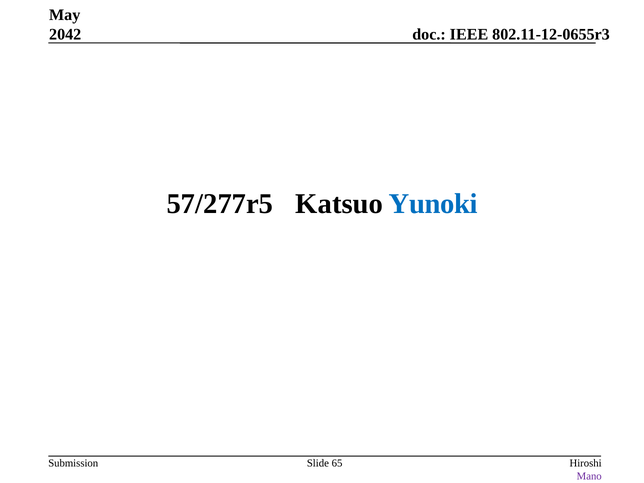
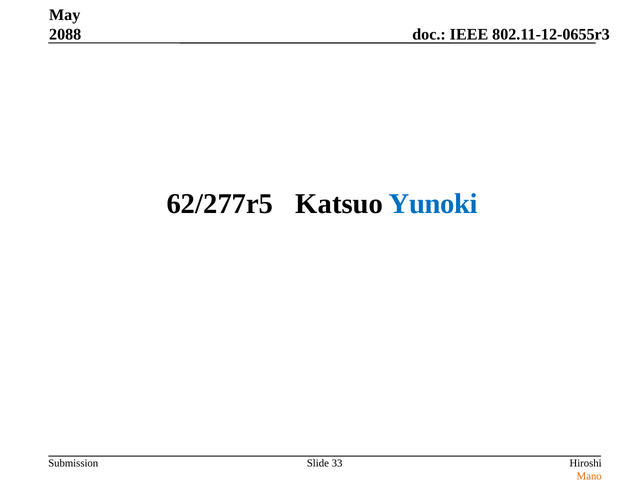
2042: 2042 -> 2088
57/277r5: 57/277r5 -> 62/277r5
65: 65 -> 33
Mano colour: purple -> orange
